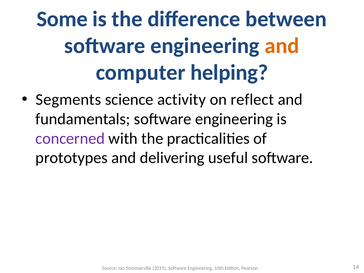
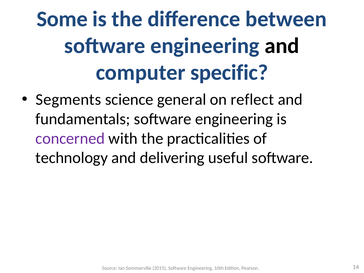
and at (282, 46) colour: orange -> black
helping: helping -> specific
activity: activity -> general
prototypes: prototypes -> technology
